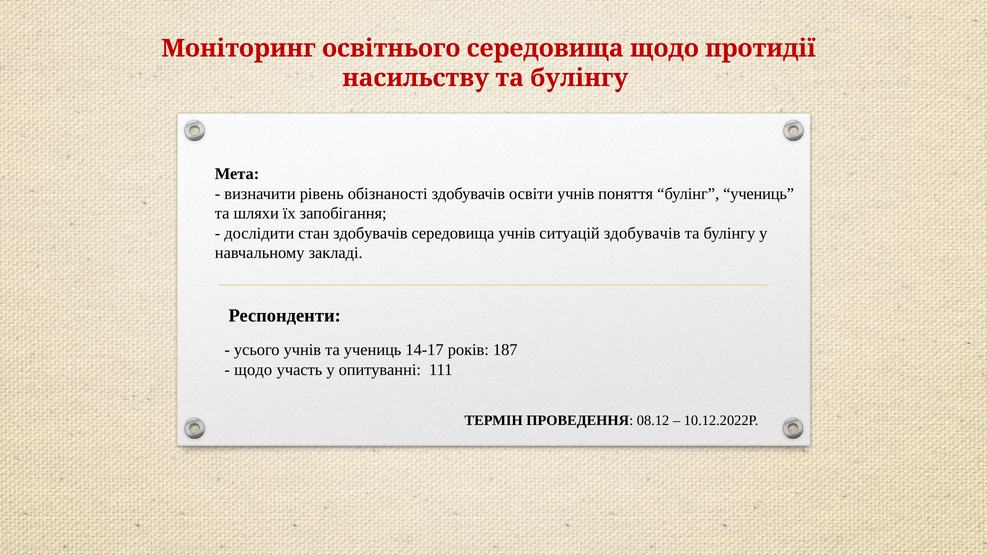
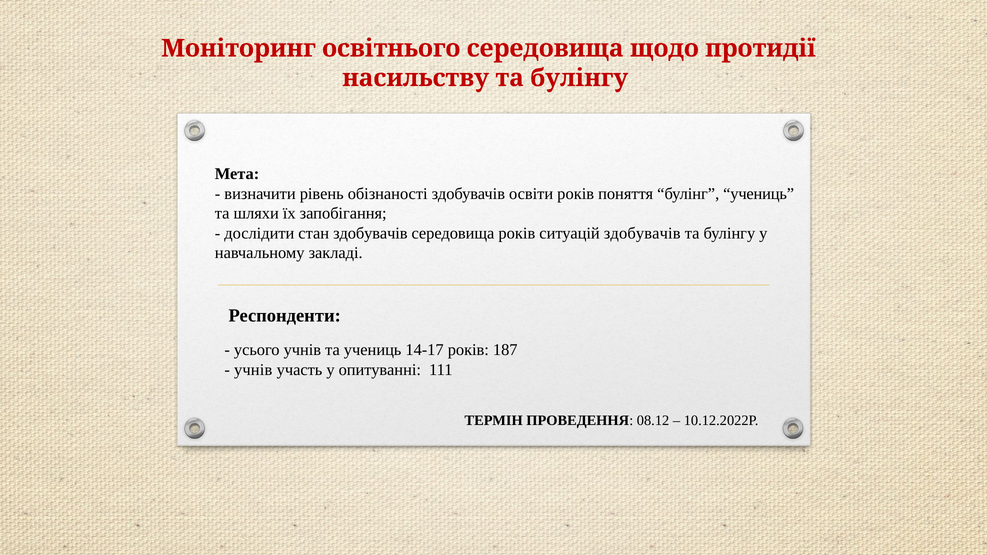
освіти учнів: учнів -> років
середовища учнів: учнів -> років
щодо at (253, 370): щодо -> учнів
